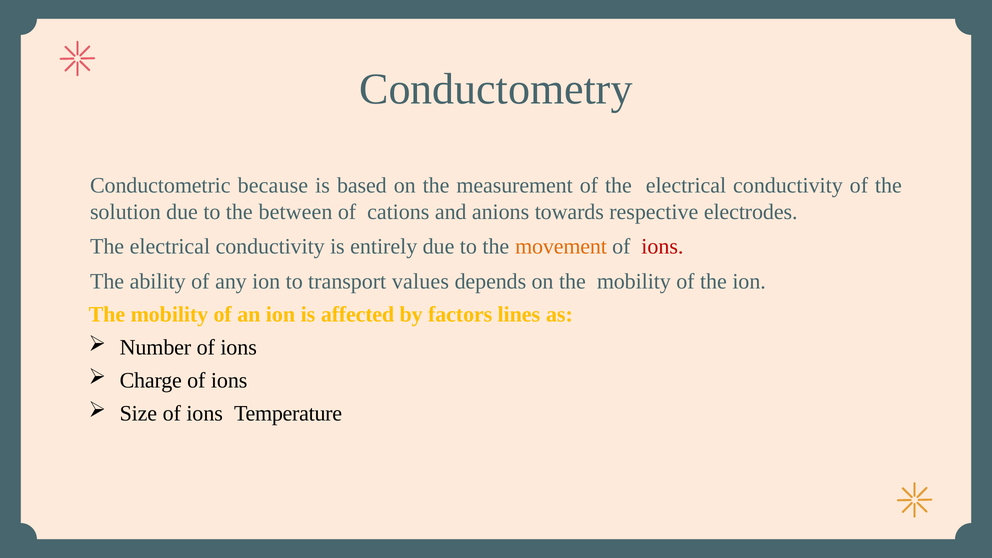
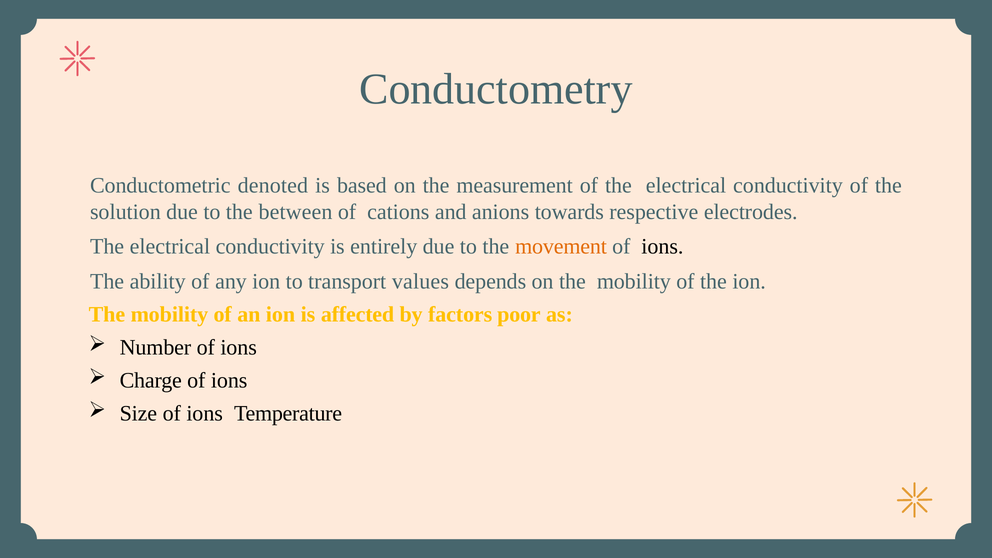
because: because -> denoted
ions at (662, 247) colour: red -> black
lines: lines -> poor
